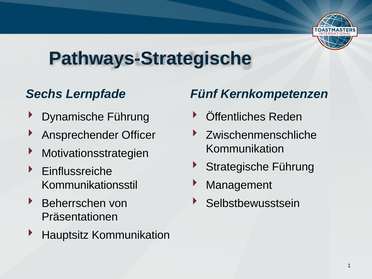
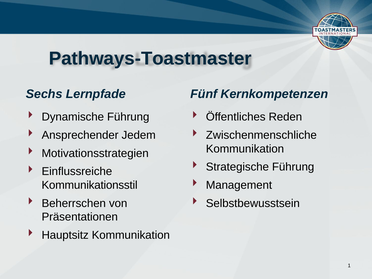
Pathways-Strategische: Pathways-Strategische -> Pathways-Toastmaster
Officer: Officer -> Jedem
